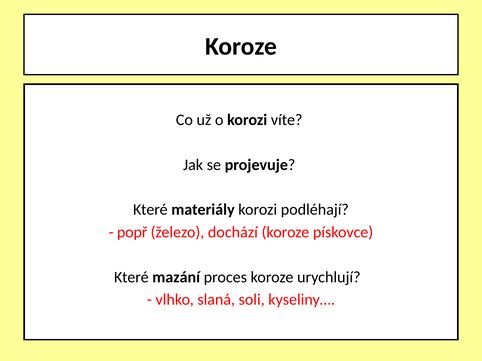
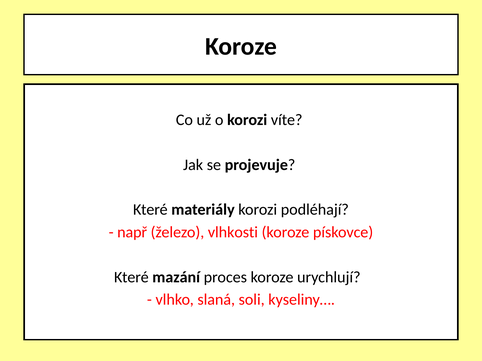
popř: popř -> např
dochází: dochází -> vlhkosti
